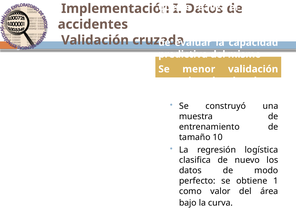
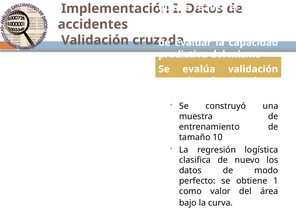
menor: menor -> evalúa
